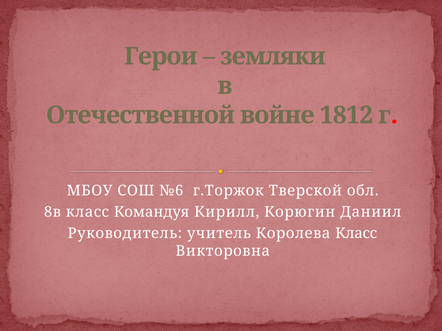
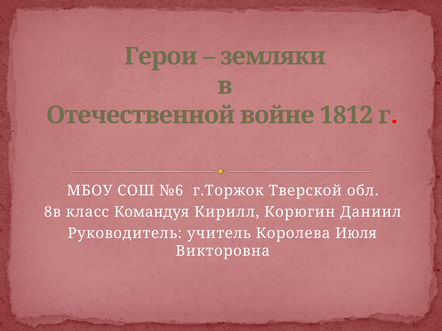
Королева Класс: Класс -> Июля
